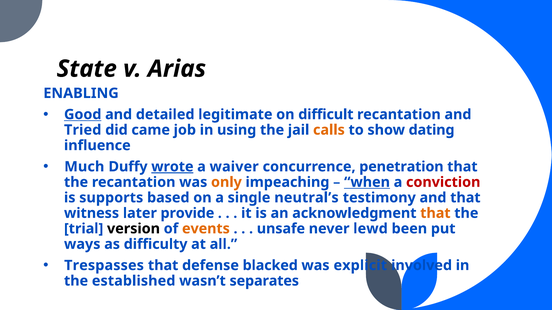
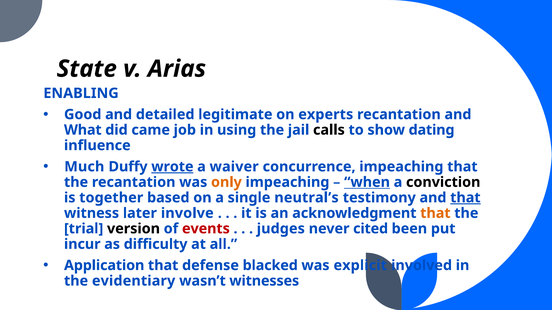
Good underline: present -> none
difficult: difficult -> experts
Tried: Tried -> What
calls colour: orange -> black
concurrence penetration: penetration -> impeaching
conviction colour: red -> black
supports: supports -> together
that at (465, 198) underline: none -> present
provide: provide -> involve
events colour: orange -> red
unsafe: unsafe -> judges
lewd: lewd -> cited
ways: ways -> incur
Trespasses: Trespasses -> Application
established: established -> evidentiary
separates: separates -> witnesses
